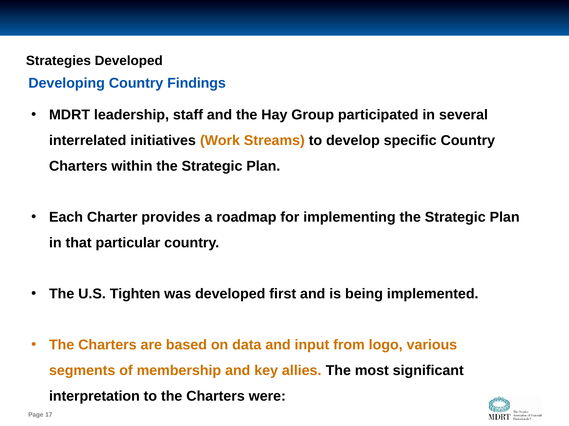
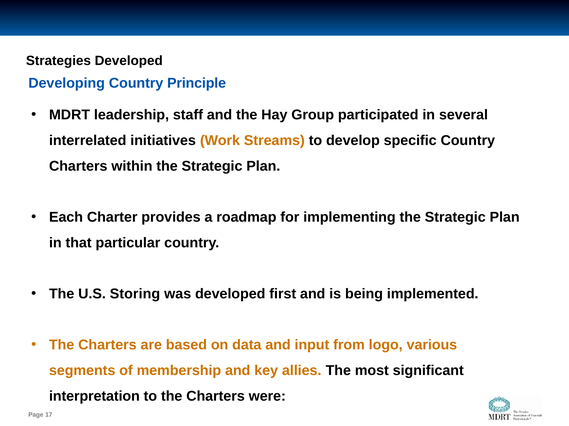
Findings: Findings -> Principle
Tighten: Tighten -> Storing
